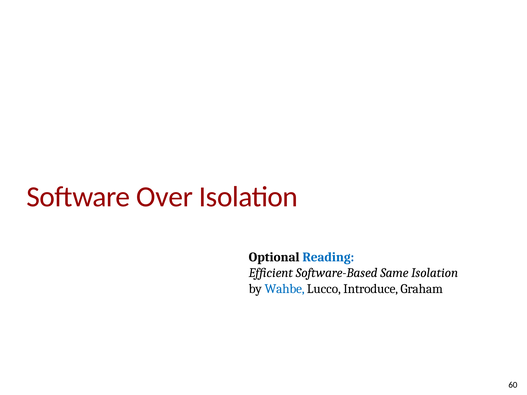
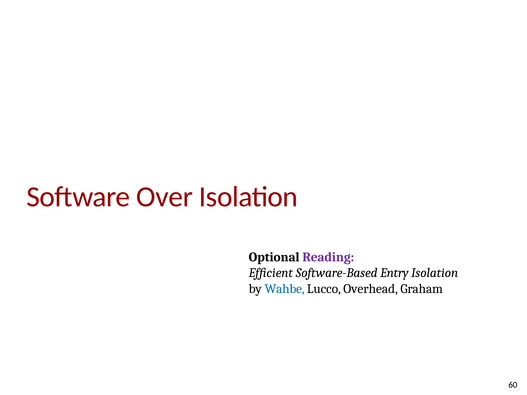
Reading colour: blue -> purple
Same: Same -> Entry
Introduce: Introduce -> Overhead
